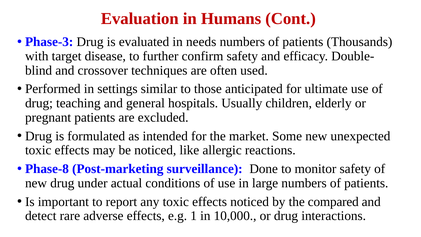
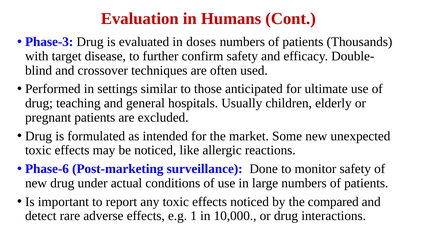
needs: needs -> doses
Phase-8: Phase-8 -> Phase-6
